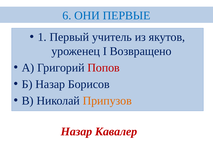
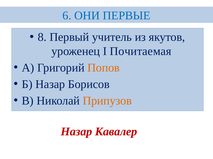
1: 1 -> 8
Возвращено: Возвращено -> Почитаемая
Попов colour: red -> orange
